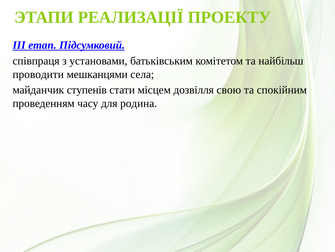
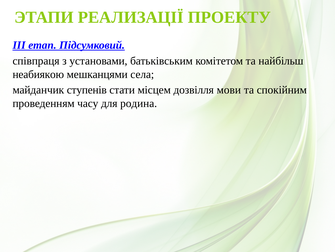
проводити: проводити -> неабиякою
свою: свою -> мови
